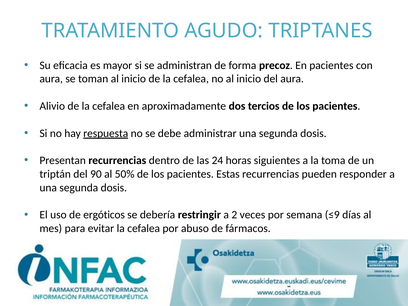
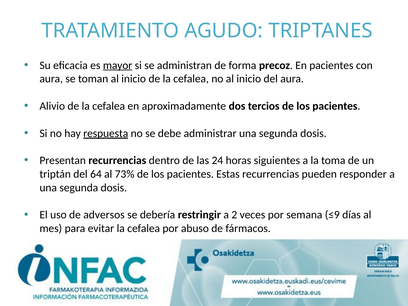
mayor underline: none -> present
90: 90 -> 64
50%: 50% -> 73%
ergóticos: ergóticos -> adversos
